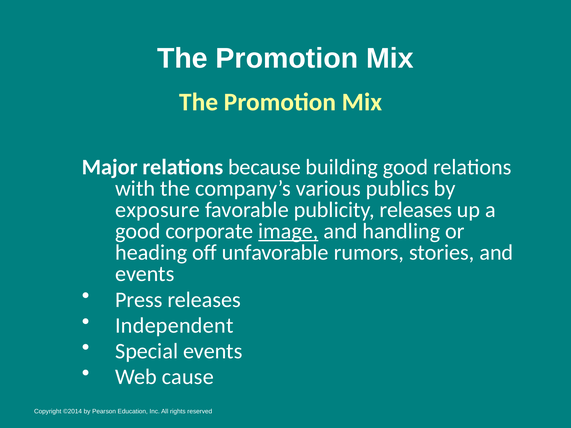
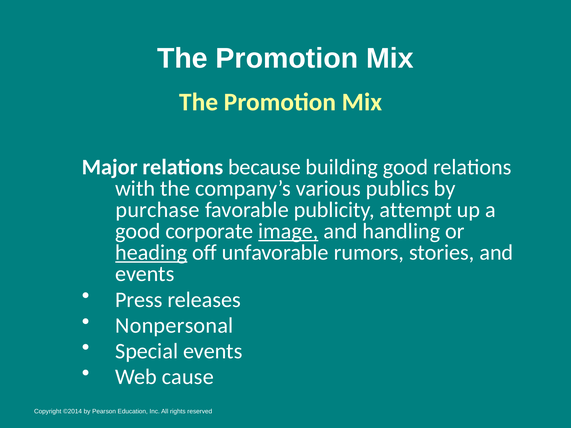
exposure: exposure -> purchase
publicity releases: releases -> attempt
heading underline: none -> present
Independent: Independent -> Nonpersonal
